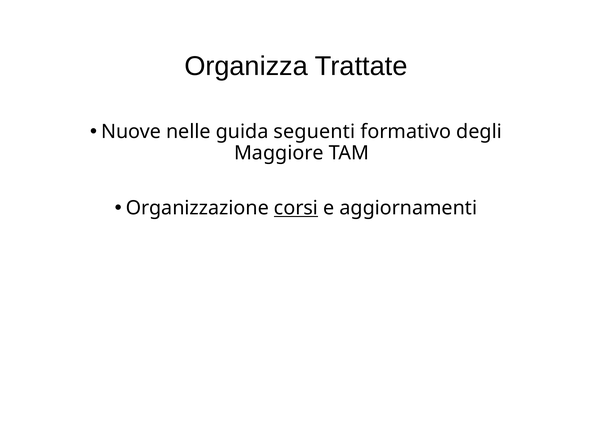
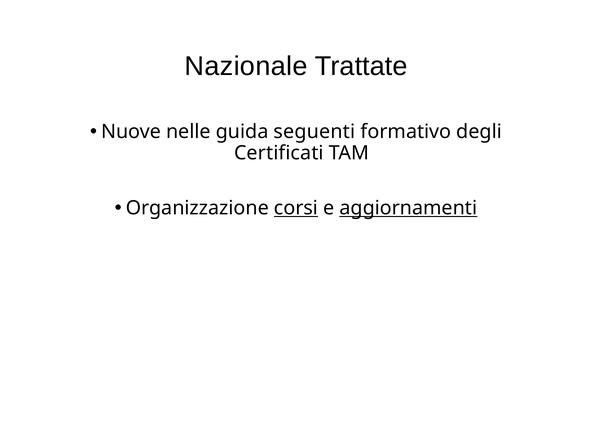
Organizza: Organizza -> Nazionale
Maggiore: Maggiore -> Certificati
aggiornamenti underline: none -> present
